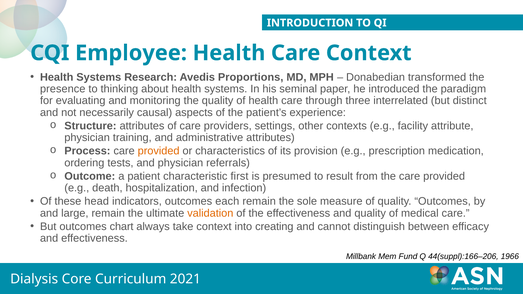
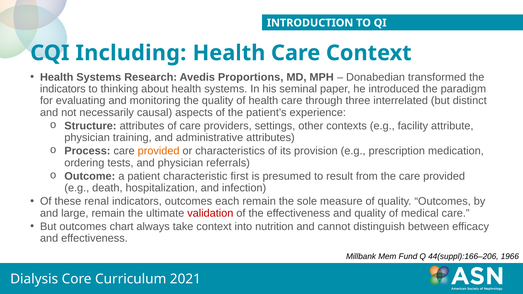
Employee: Employee -> Including
presence at (63, 89): presence -> indicators
head: head -> renal
validation colour: orange -> red
creating: creating -> nutrition
